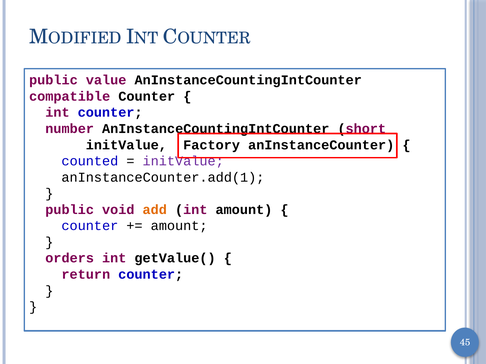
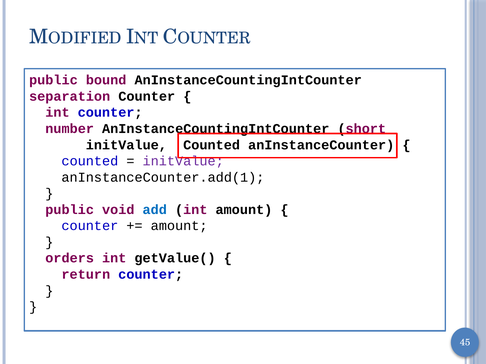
value: value -> bound
compatible: compatible -> separation
initValue Factory: Factory -> Counted
add colour: orange -> blue
